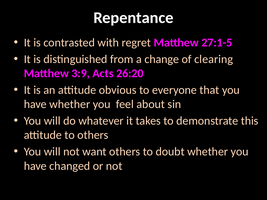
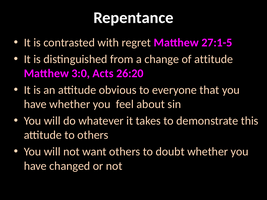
of clearing: clearing -> attitude
3:9: 3:9 -> 3:0
